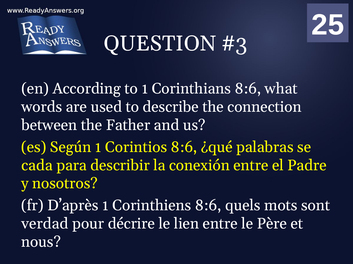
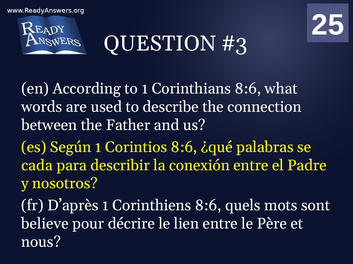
verdad: verdad -> believe
